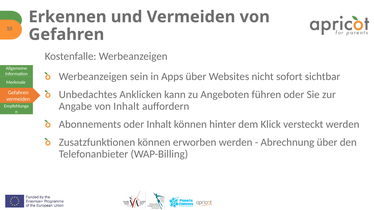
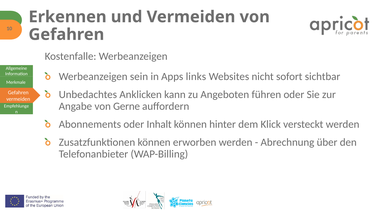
Apps über: über -> links
von Inhalt: Inhalt -> Gerne
